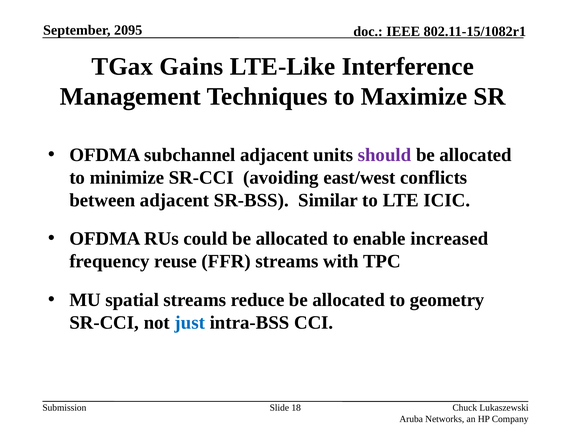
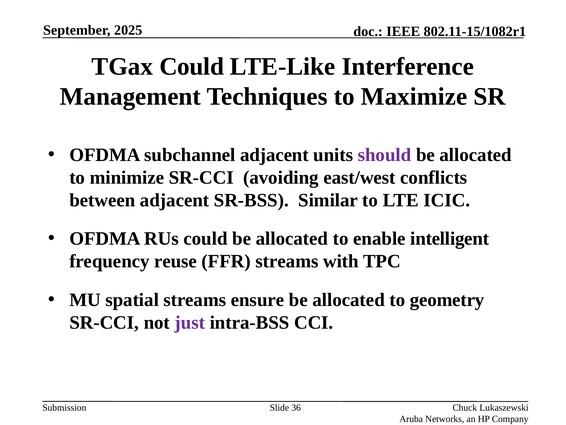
2095: 2095 -> 2025
TGax Gains: Gains -> Could
increased: increased -> intelligent
reduce: reduce -> ensure
just colour: blue -> purple
18: 18 -> 36
